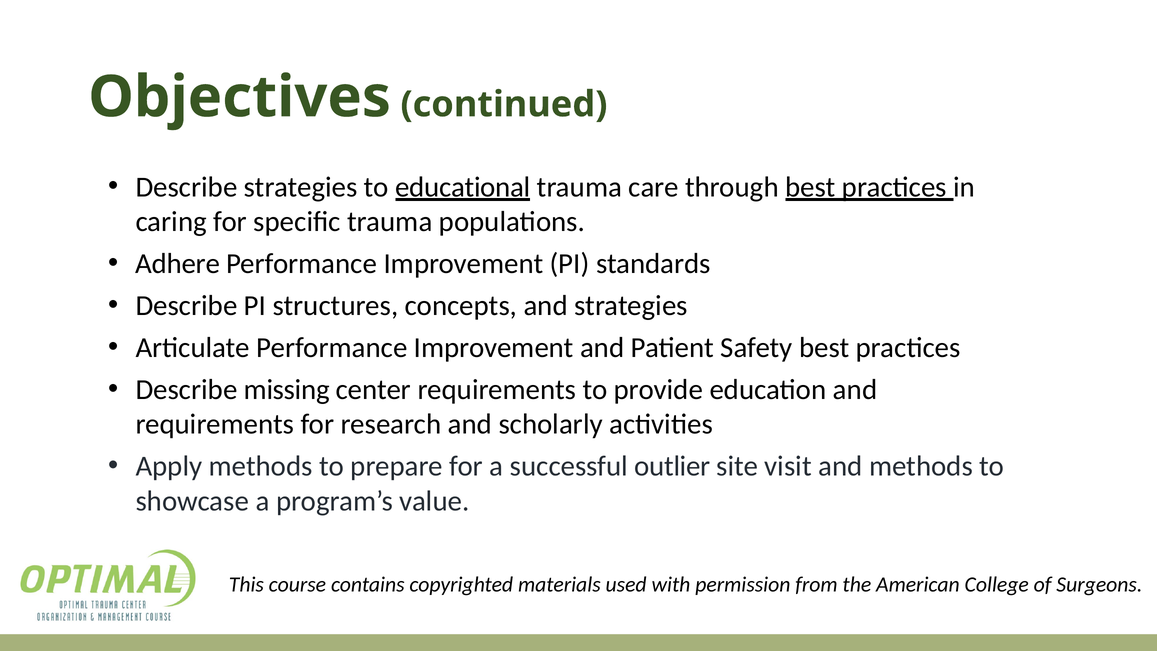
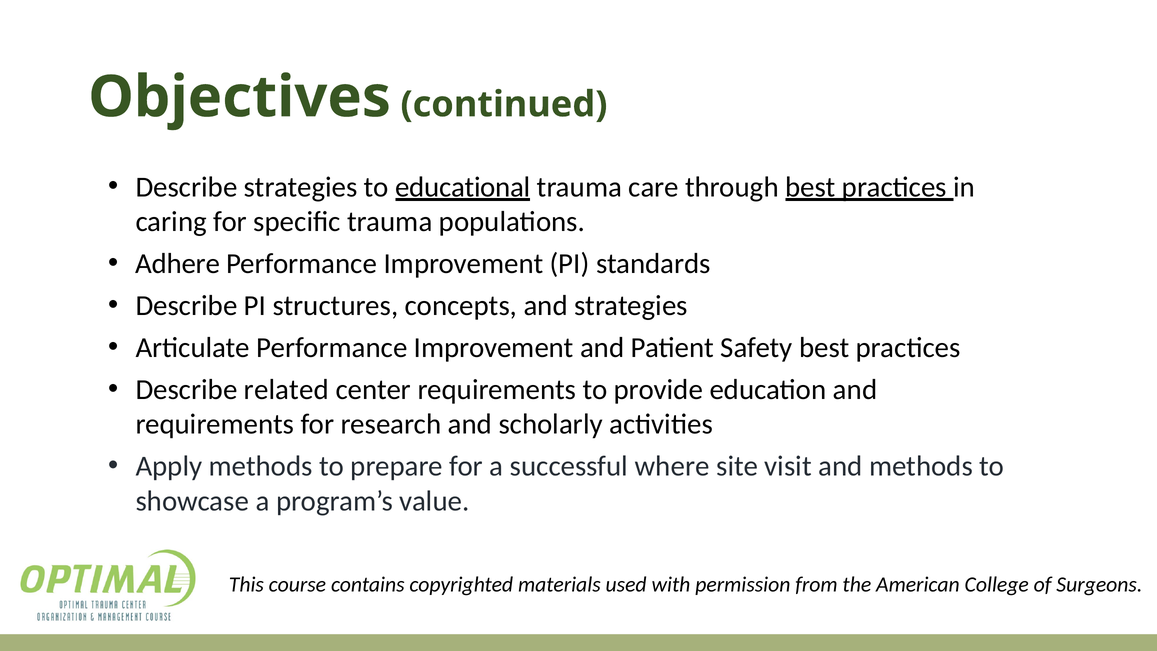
missing: missing -> related
outlier: outlier -> where
